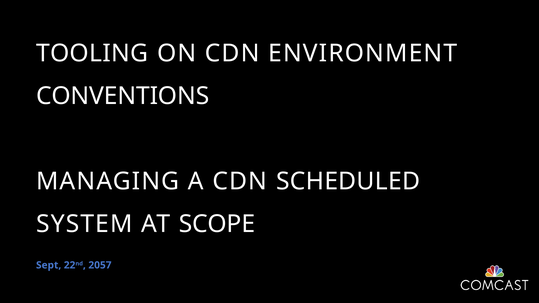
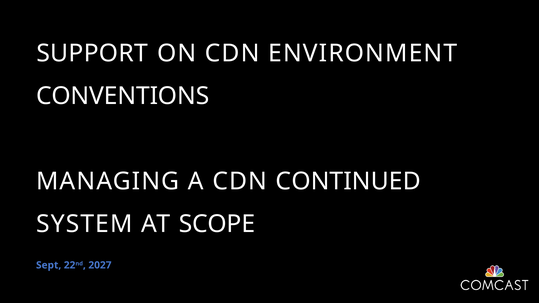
TOOLING: TOOLING -> SUPPORT
SCHEDULED: SCHEDULED -> CONTINUED
2057: 2057 -> 2027
